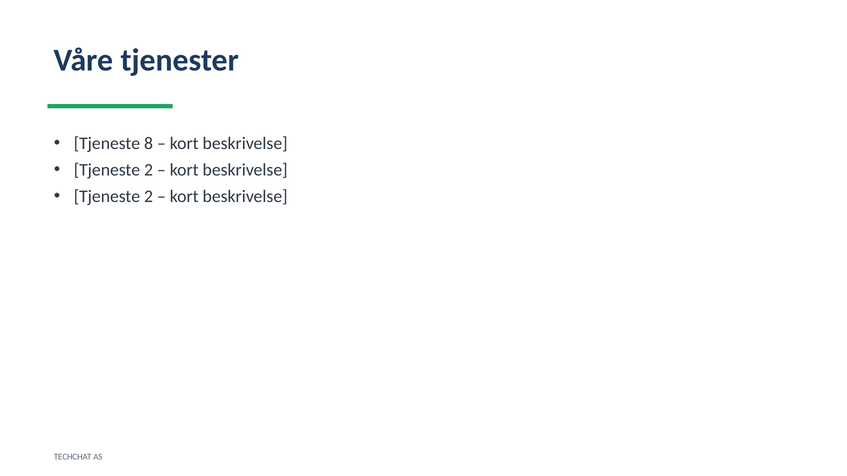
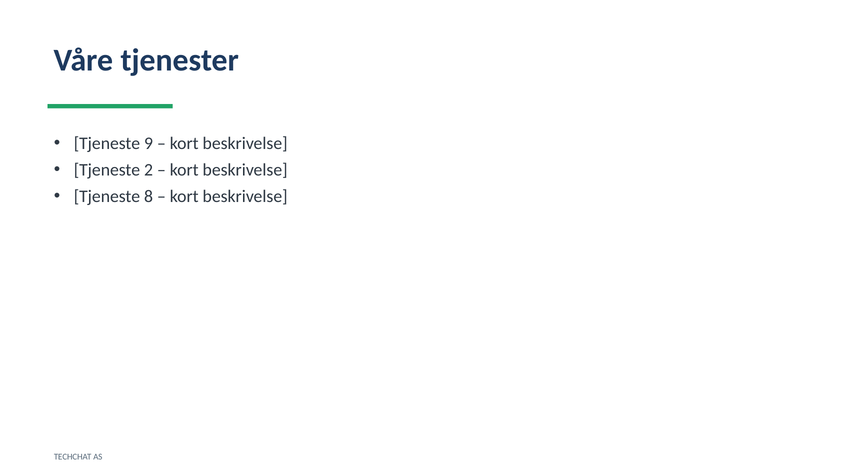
8: 8 -> 9
2 at (148, 196): 2 -> 8
